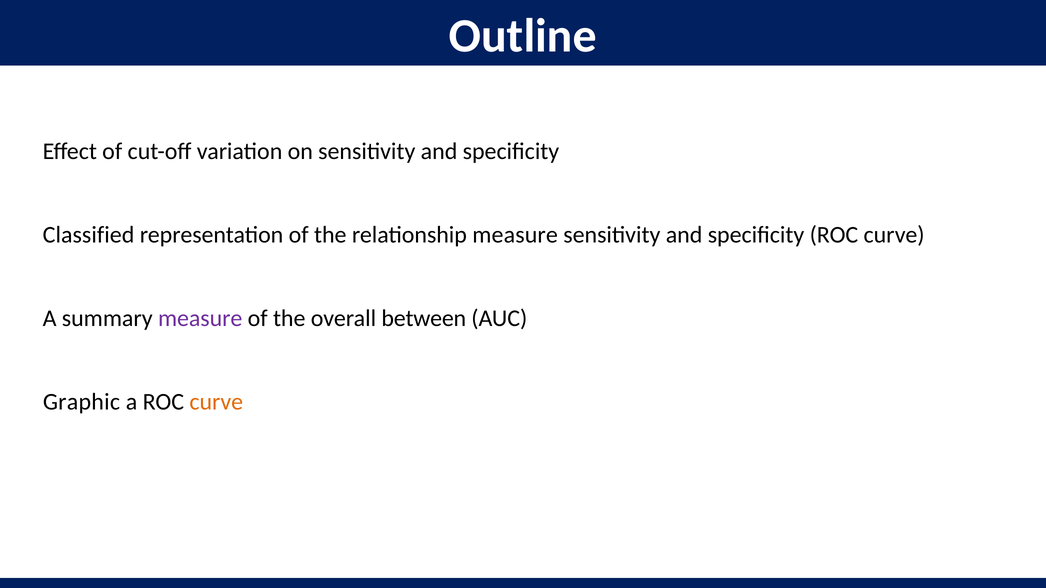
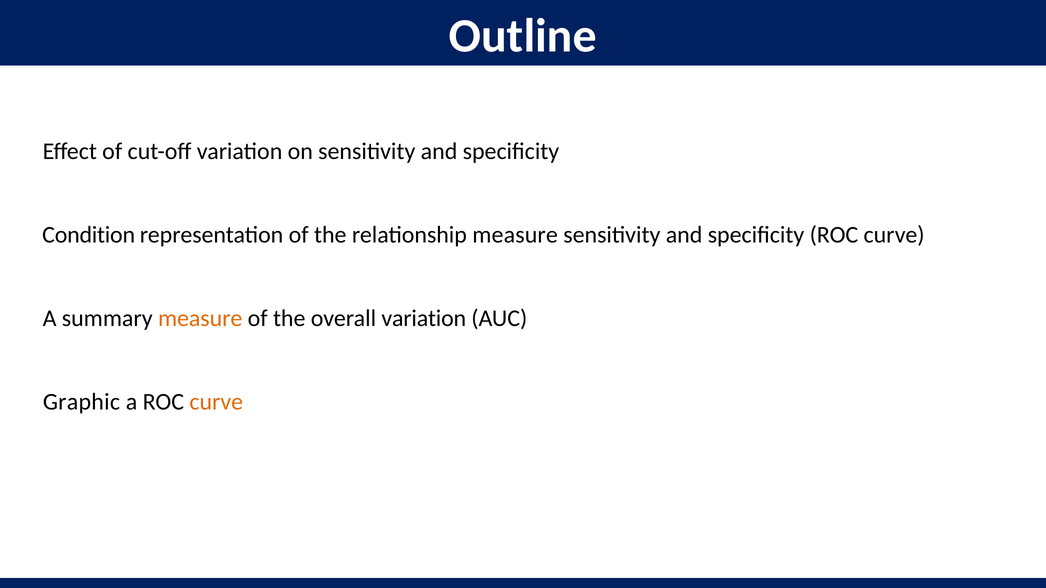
Classified: Classified -> Condition
measure at (200, 318) colour: purple -> orange
overall between: between -> variation
